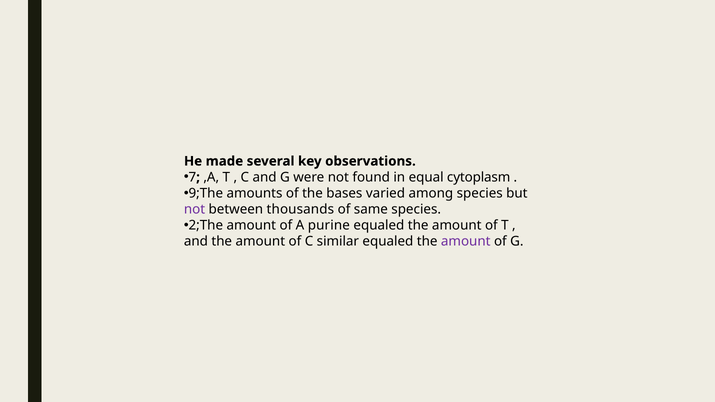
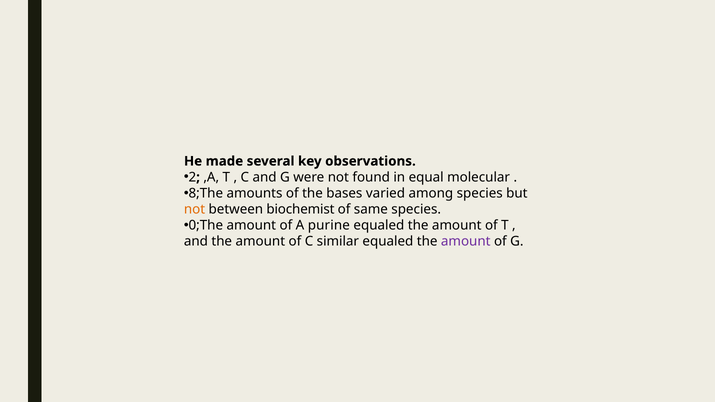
7: 7 -> 2
cytoplasm: cytoplasm -> molecular
9;The: 9;The -> 8;The
not at (195, 210) colour: purple -> orange
thousands: thousands -> biochemist
2;The: 2;The -> 0;The
